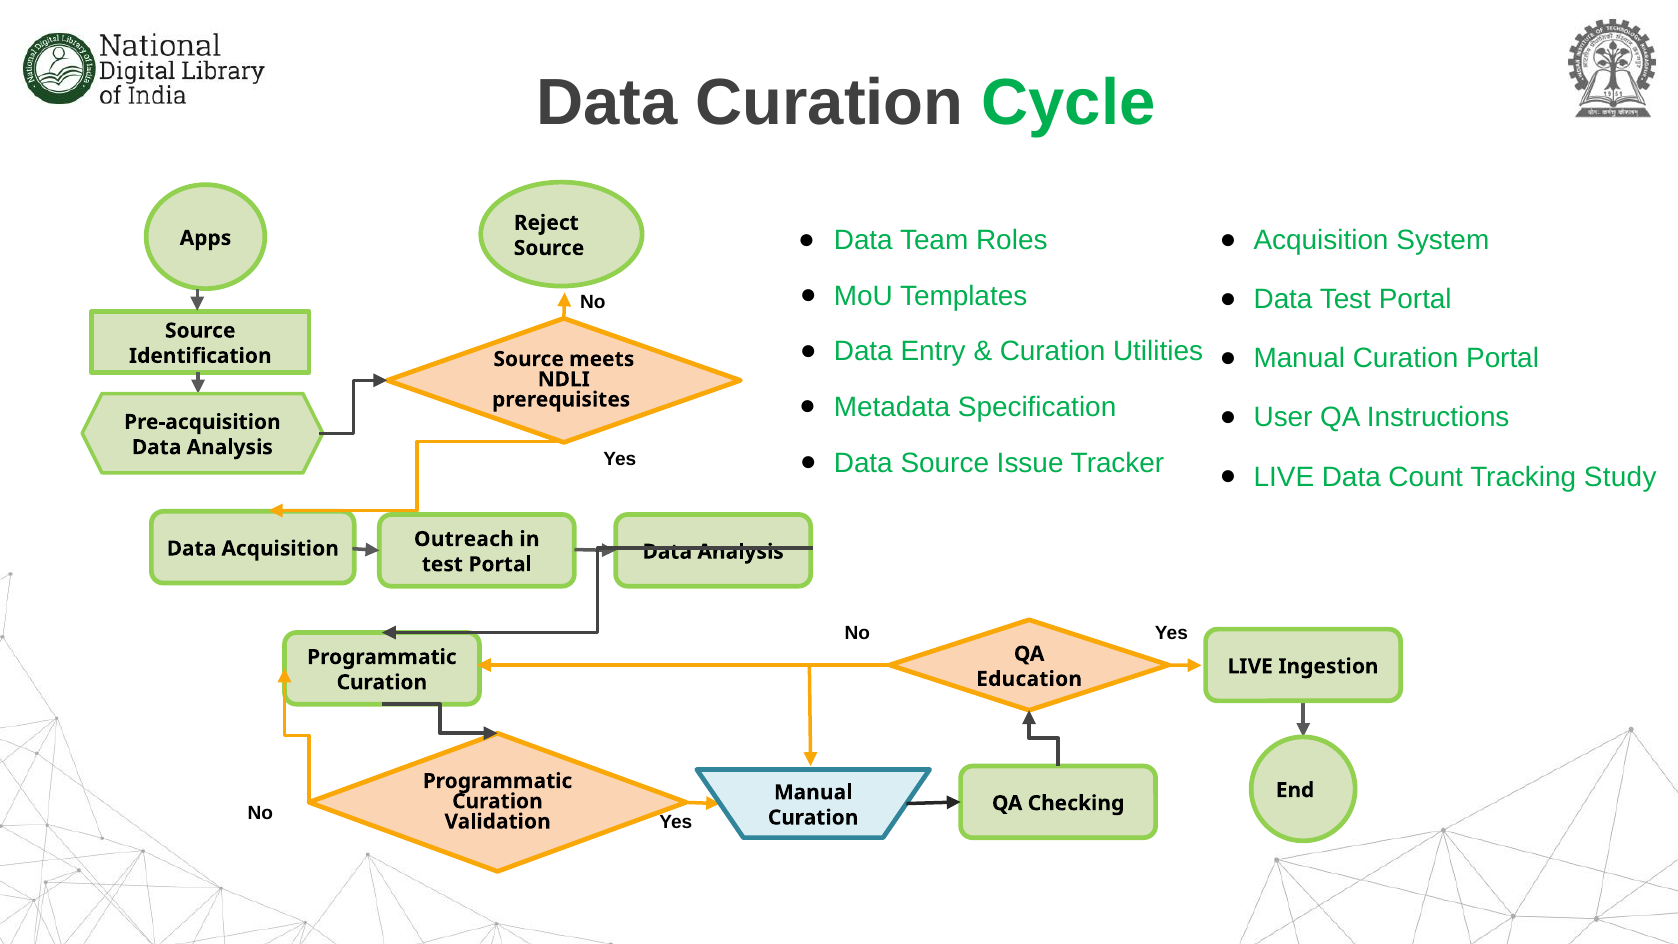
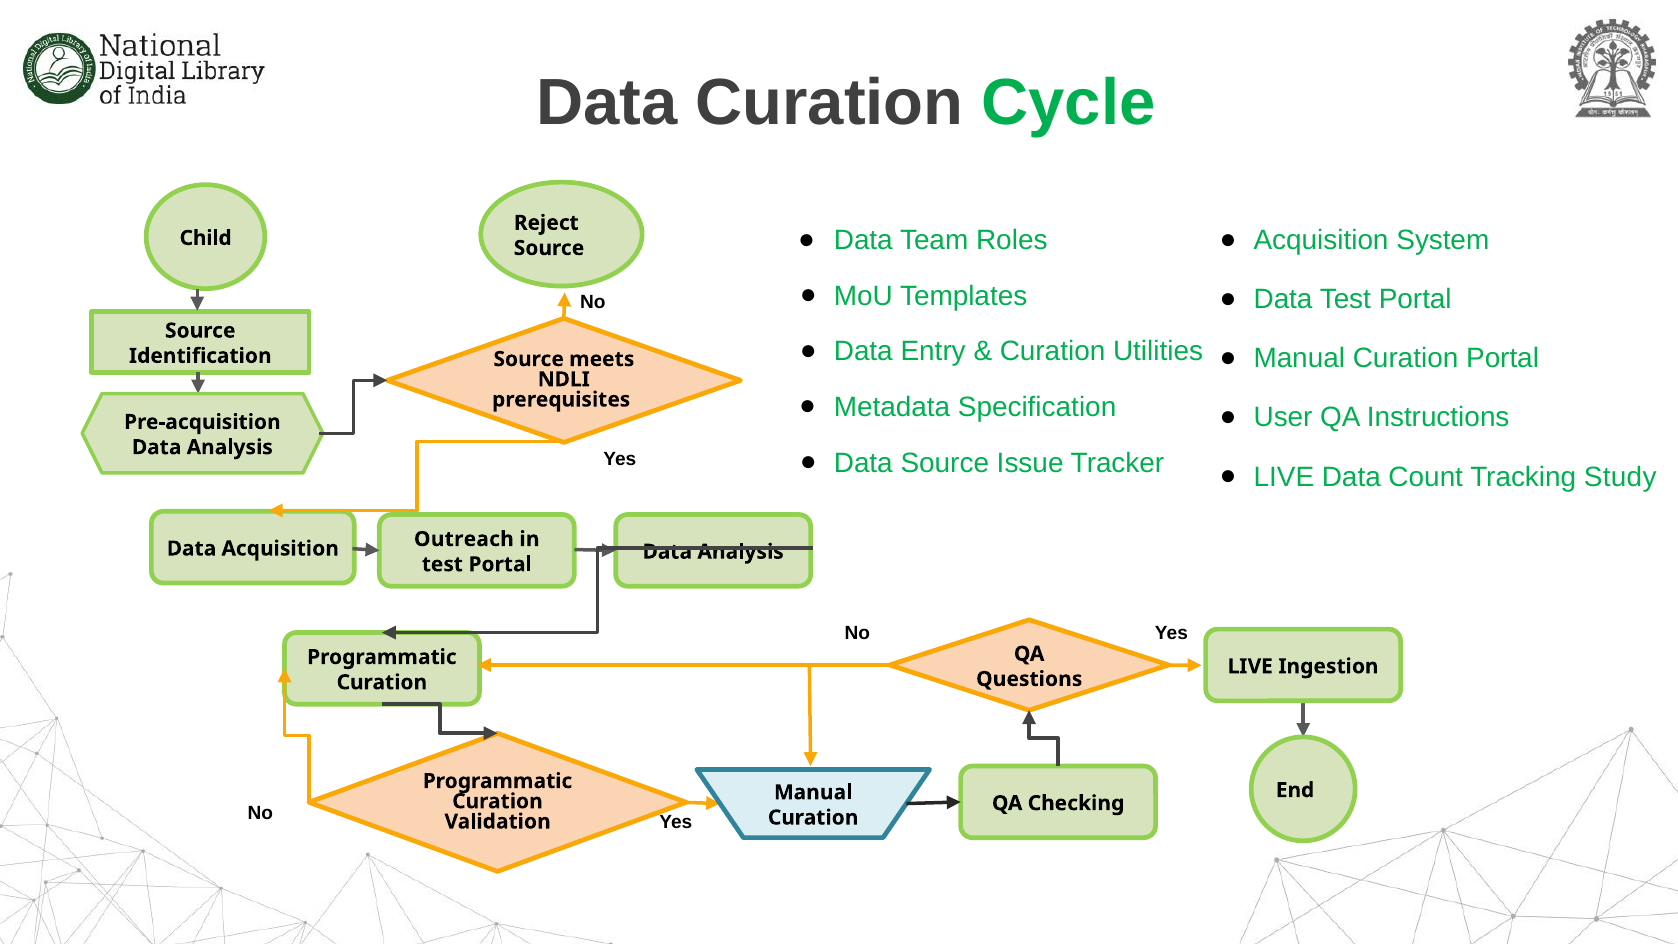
Apps: Apps -> Child
Education: Education -> Questions
